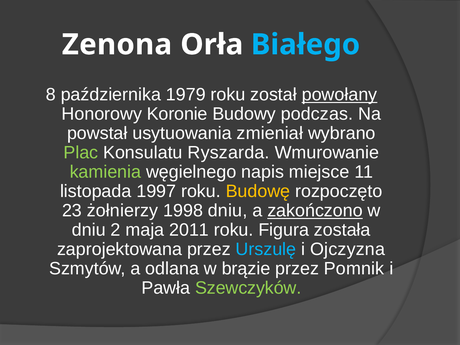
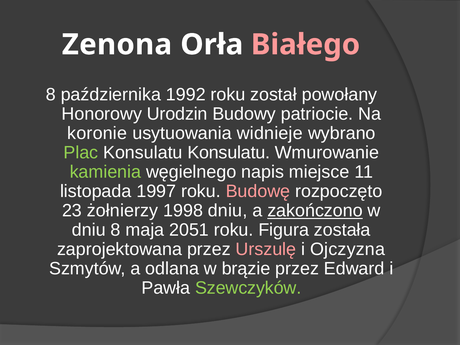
Białego colour: light blue -> pink
1979: 1979 -> 1992
powołany underline: present -> none
Koronie: Koronie -> Urodzin
podczas: podczas -> patriocie
powstał: powstał -> koronie
zmieniał: zmieniał -> widnieje
Konsulatu Ryszarda: Ryszarda -> Konsulatu
Budowę colour: yellow -> pink
dniu 2: 2 -> 8
2011: 2011 -> 2051
Urszulę colour: light blue -> pink
Pomnik: Pomnik -> Edward
